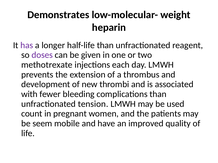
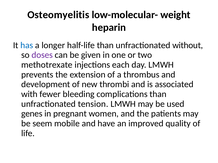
Demonstrates: Demonstrates -> Osteomyelitis
has colour: purple -> blue
reagent: reagent -> without
count: count -> genes
